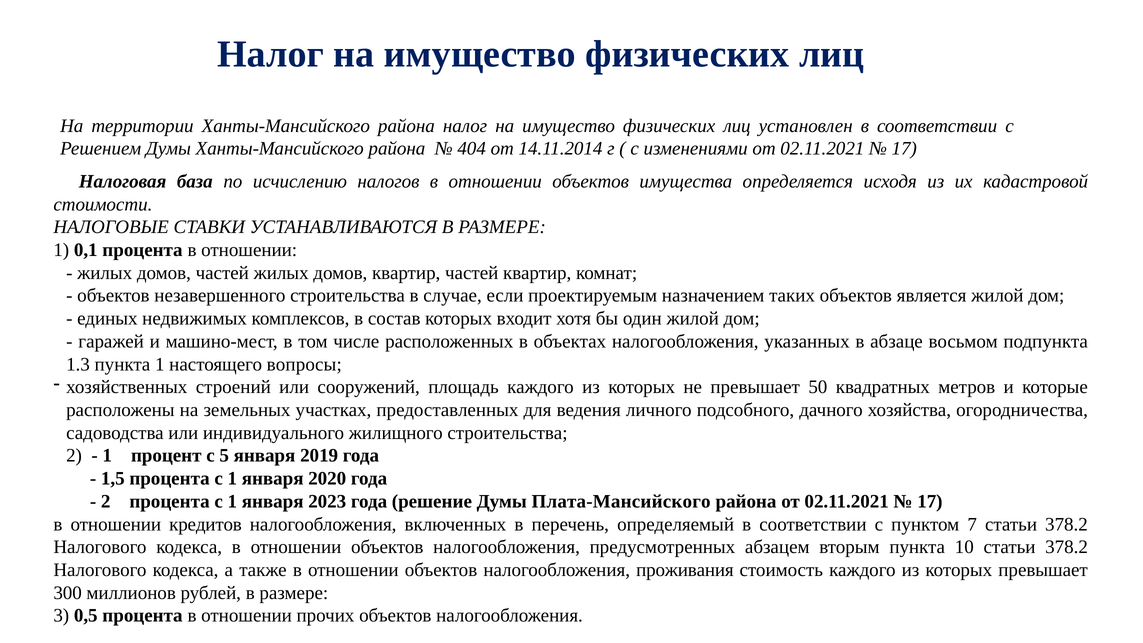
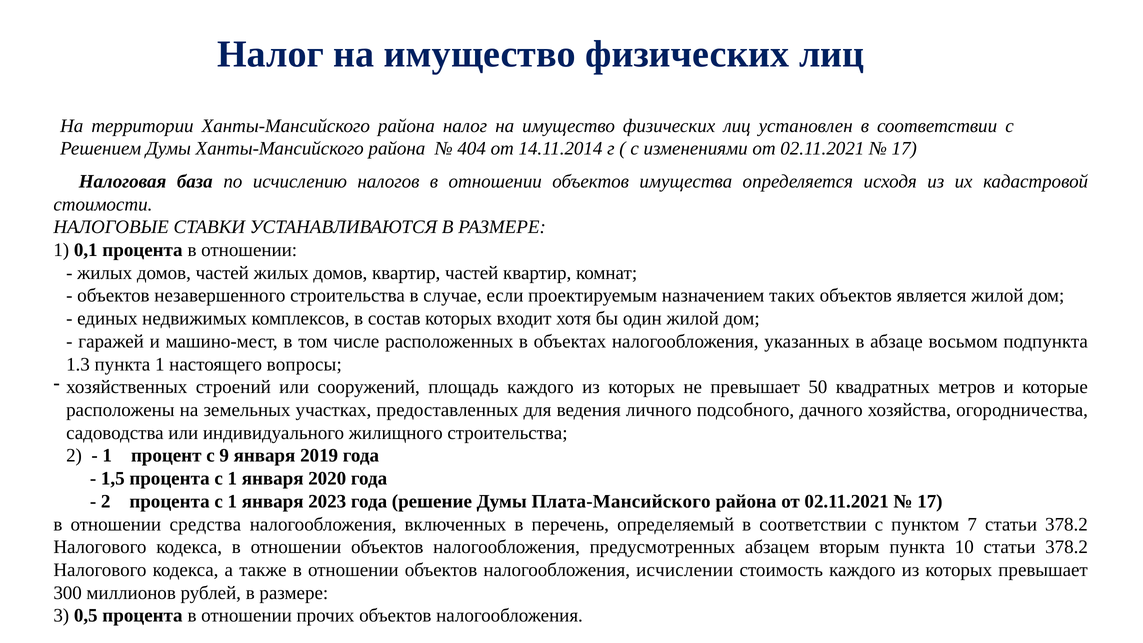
5: 5 -> 9
кредитов: кредитов -> средства
проживания: проживания -> исчислении
